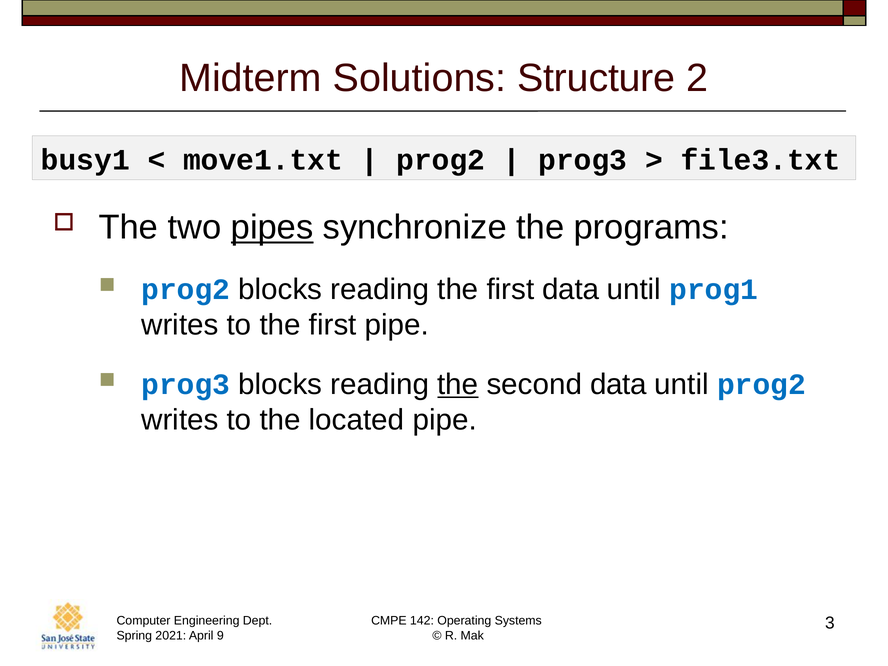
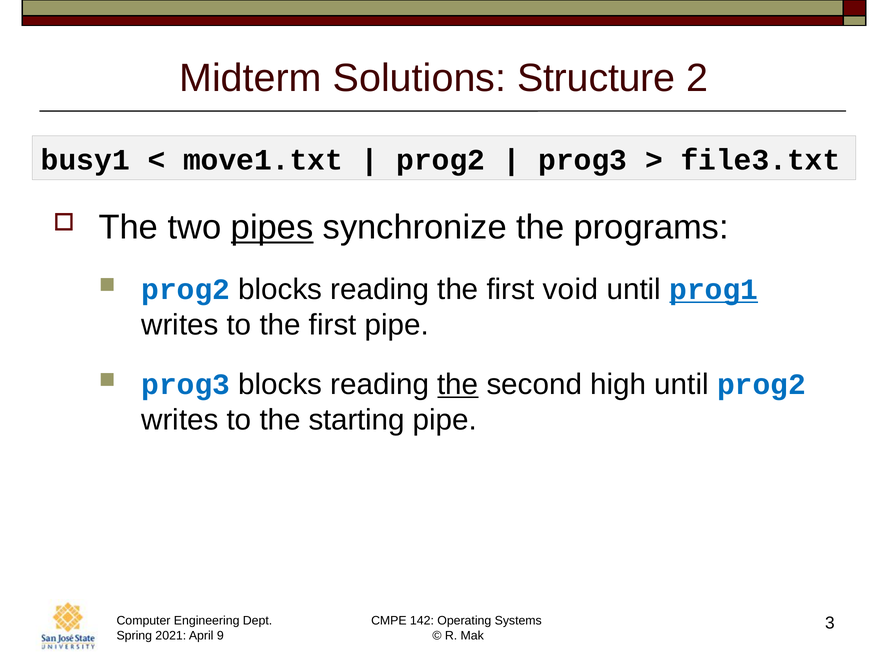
first data: data -> void
prog1 underline: none -> present
second data: data -> high
located: located -> starting
